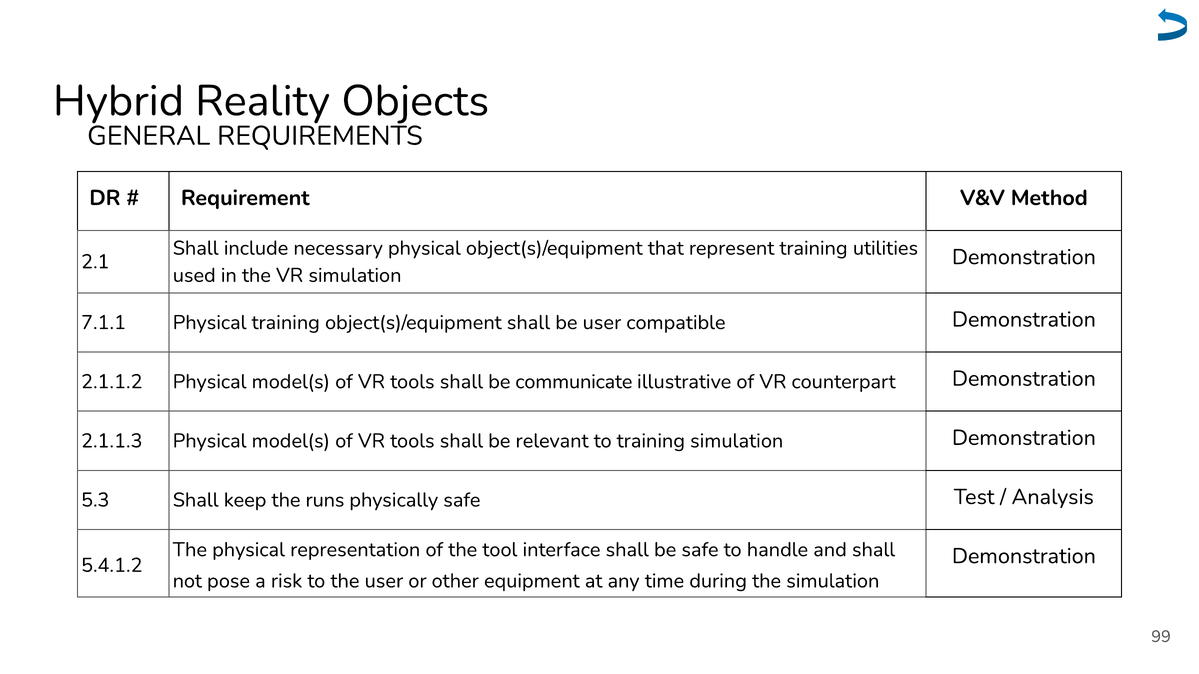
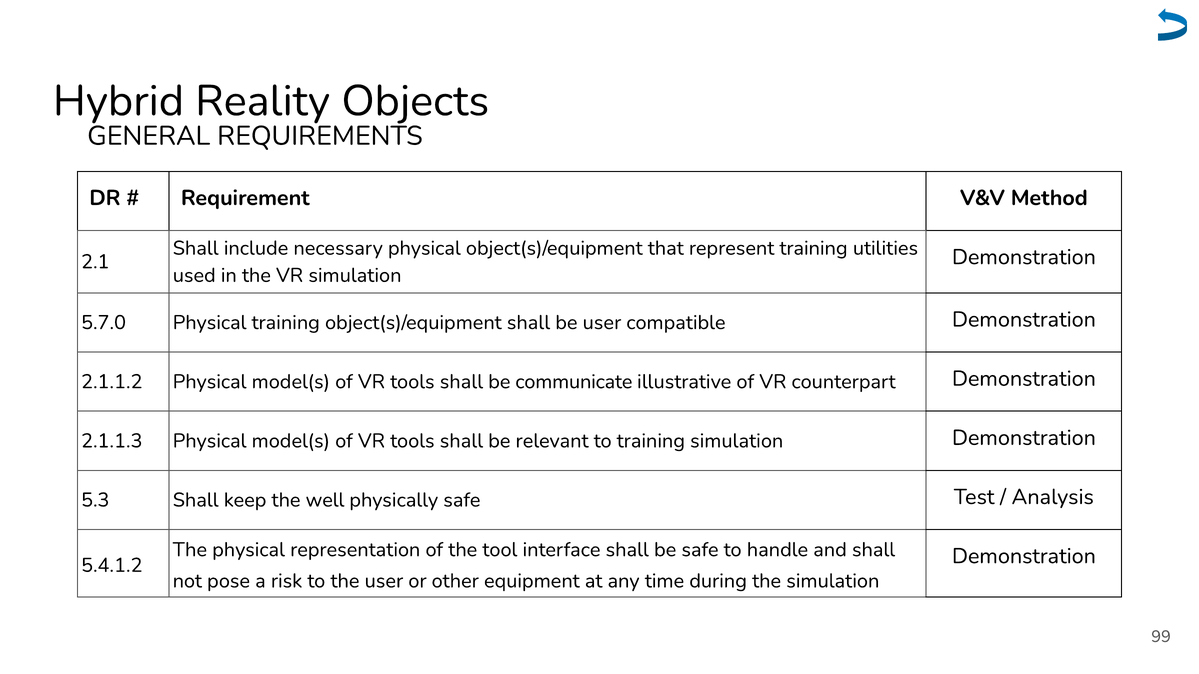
7.1.1: 7.1.1 -> 5.7.0
runs: runs -> well
